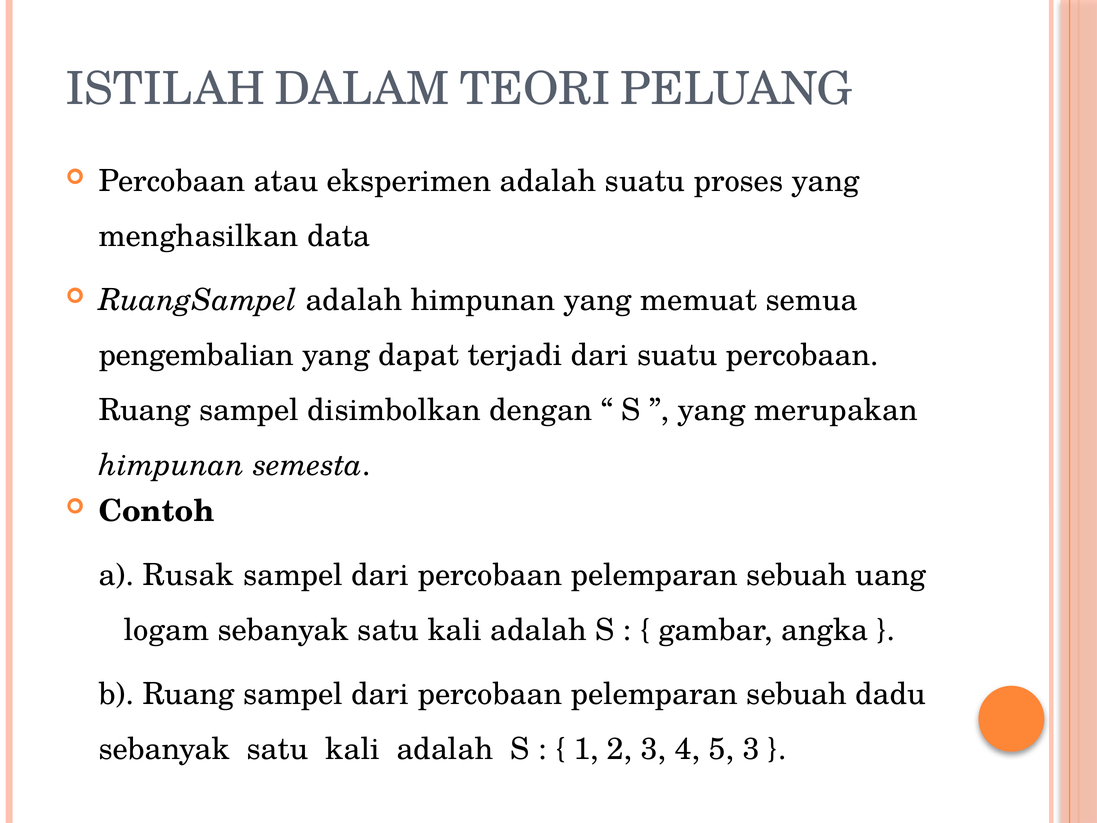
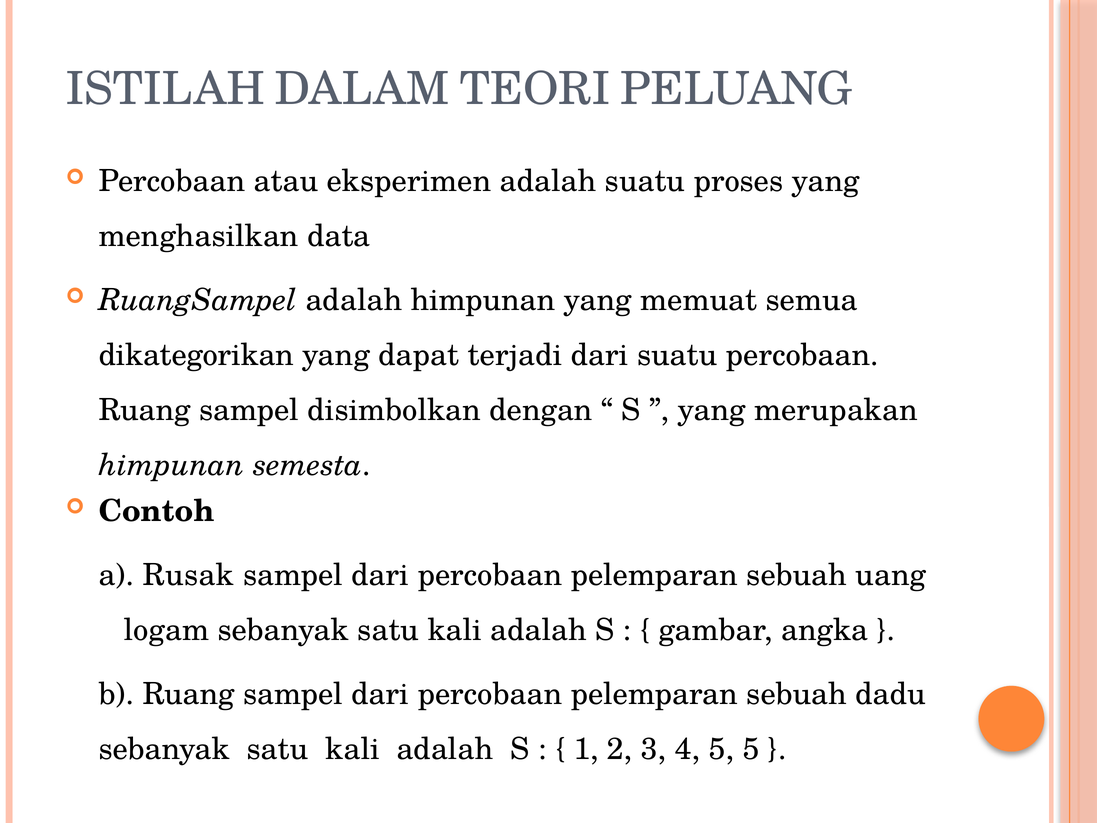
pengembalian: pengembalian -> dikategorikan
5 3: 3 -> 5
